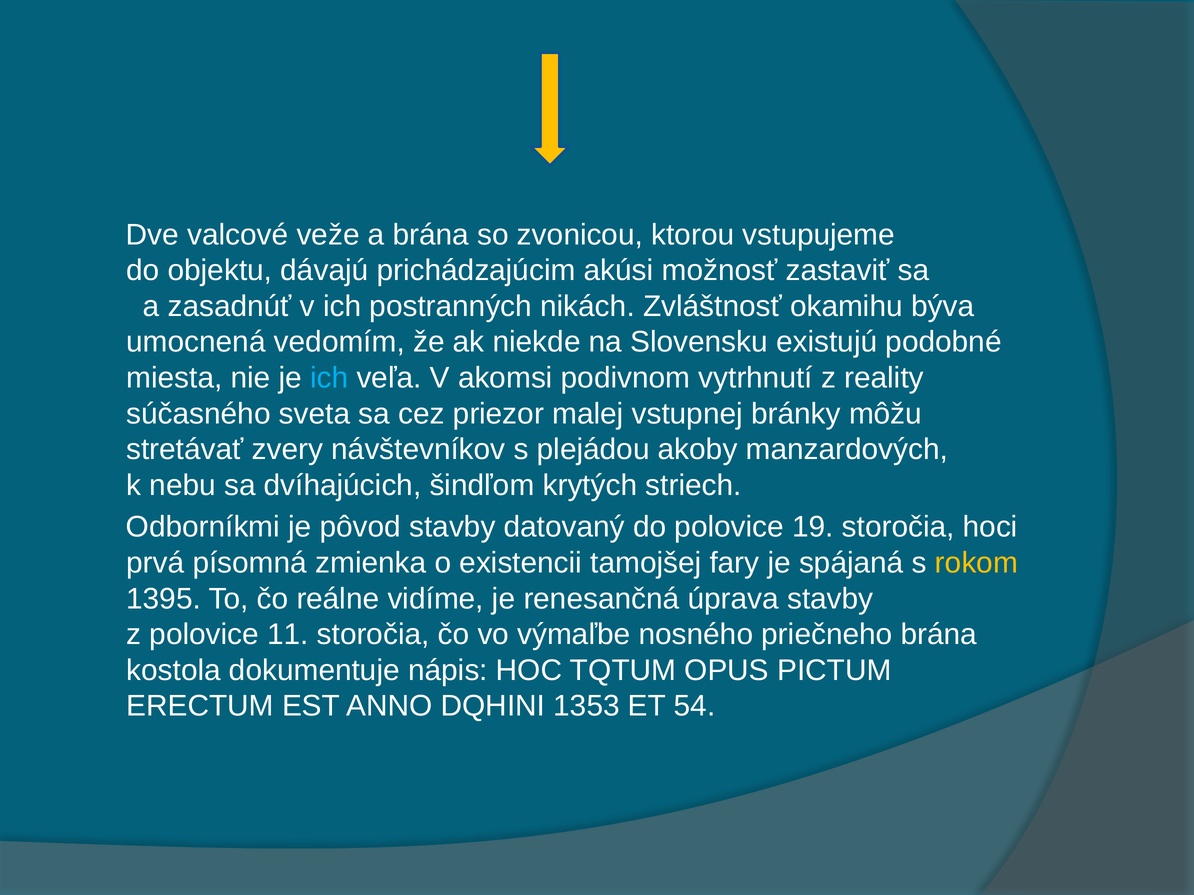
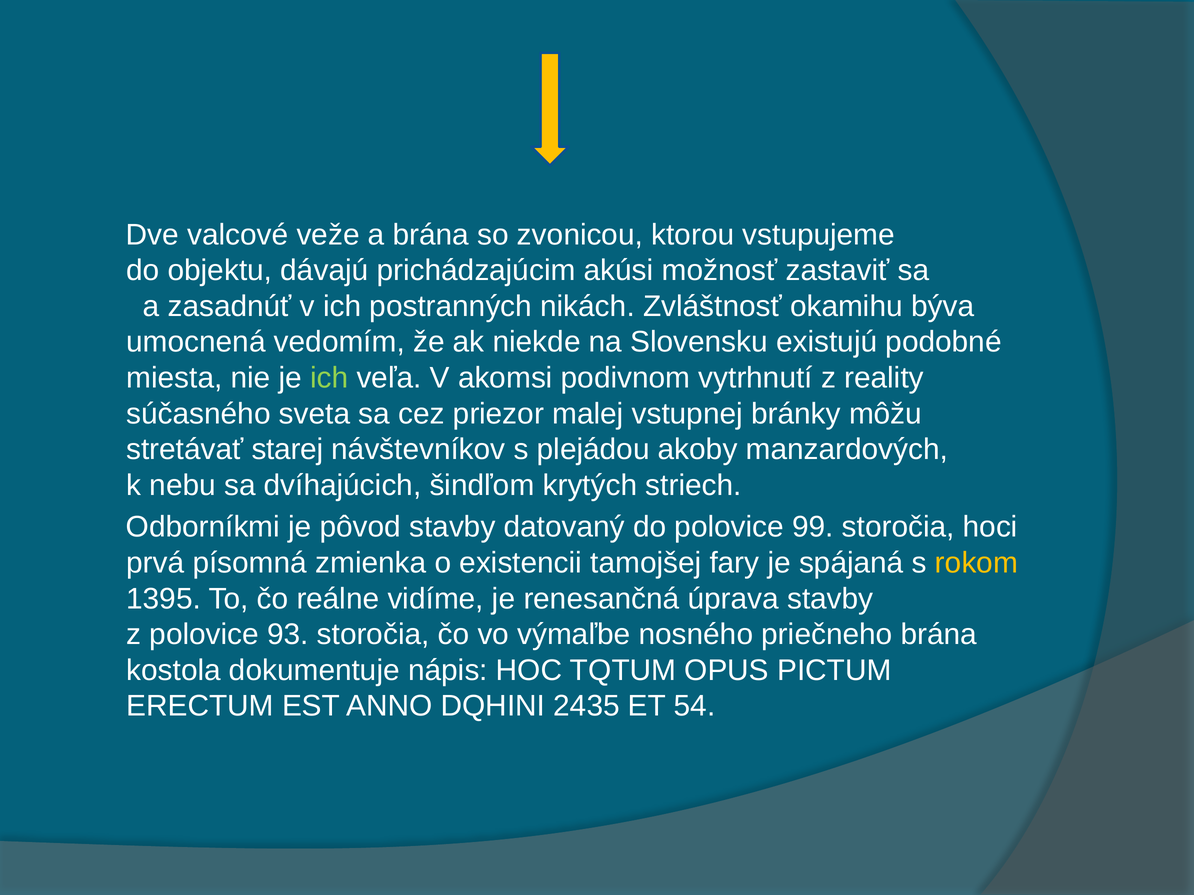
ich at (329, 378) colour: light blue -> light green
zvery: zvery -> starej
19: 19 -> 99
11: 11 -> 93
1353: 1353 -> 2435
